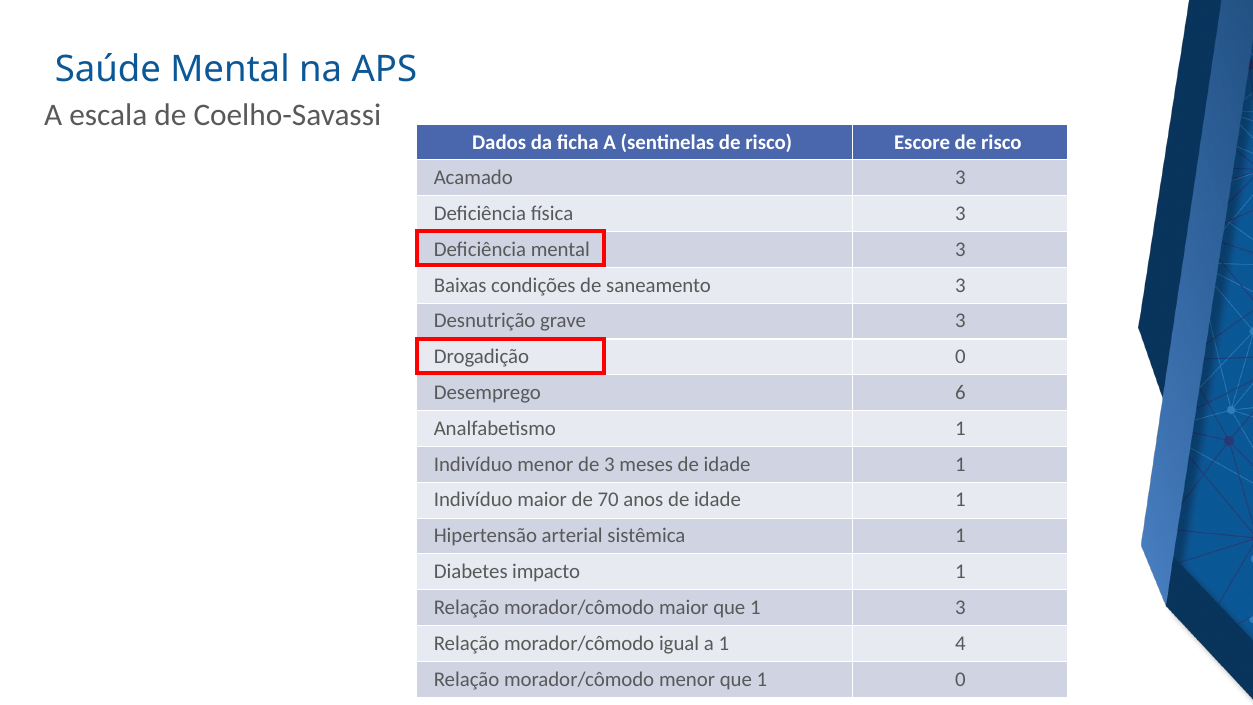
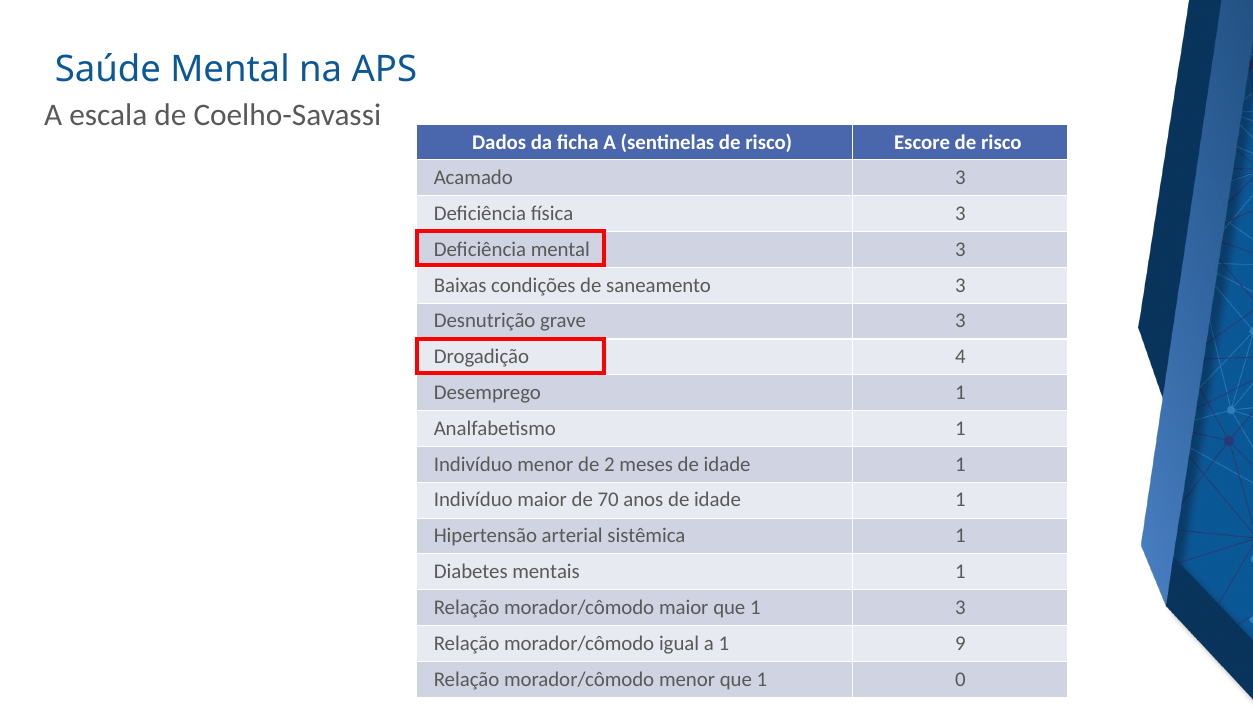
Drogadição 0: 0 -> 4
Desemprego 6: 6 -> 1
de 3: 3 -> 2
impacto: impacto -> mentais
4: 4 -> 9
